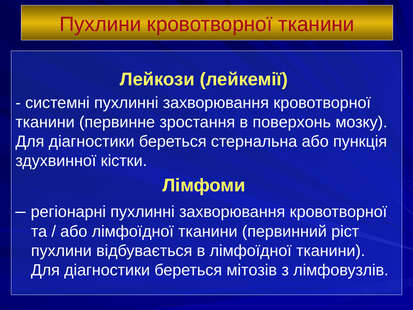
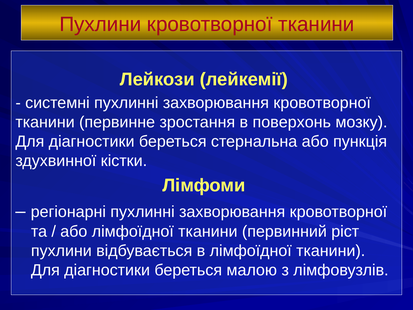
мітозів: мітозів -> малою
